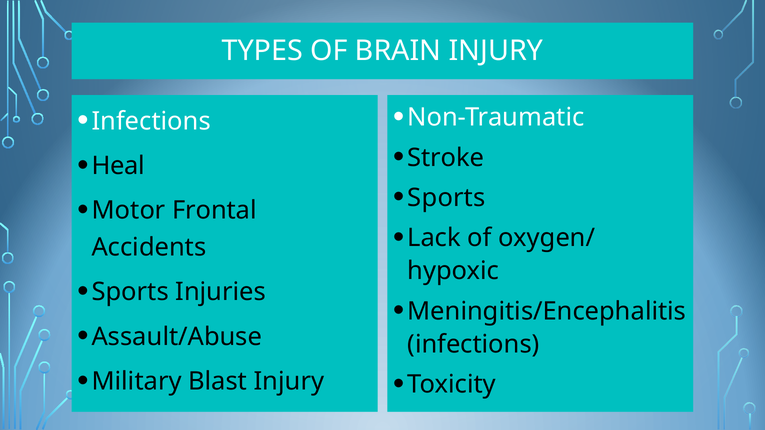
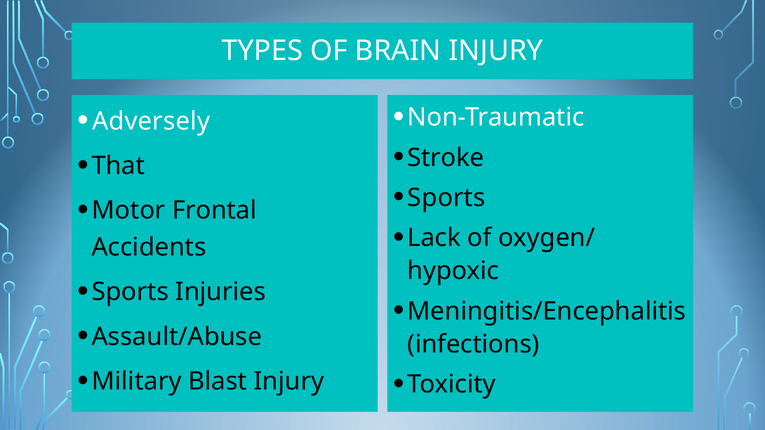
Infections at (151, 121): Infections -> Adversely
Heal: Heal -> That
